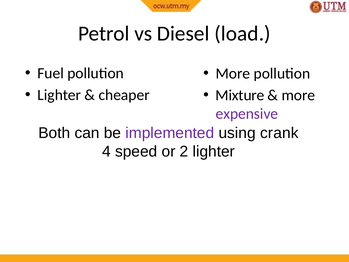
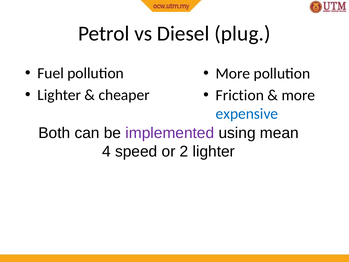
load: load -> plug
Mixture: Mixture -> Friction
expensive colour: purple -> blue
crank: crank -> mean
